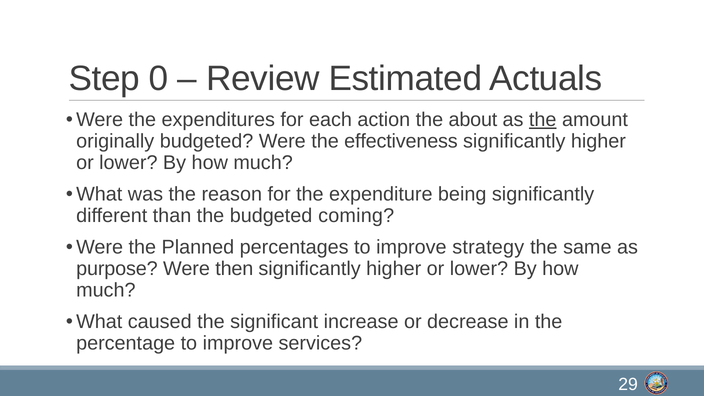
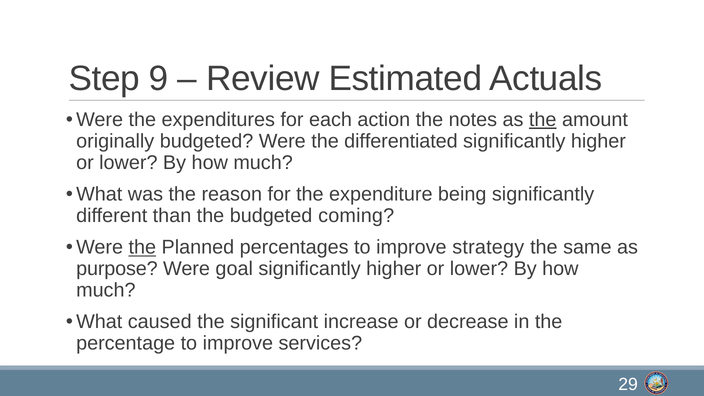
0: 0 -> 9
about: about -> notes
effectiveness: effectiveness -> differentiated
the at (142, 247) underline: none -> present
then: then -> goal
